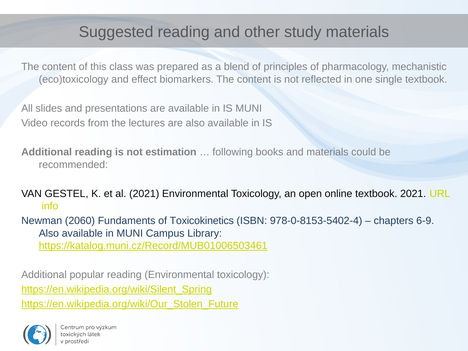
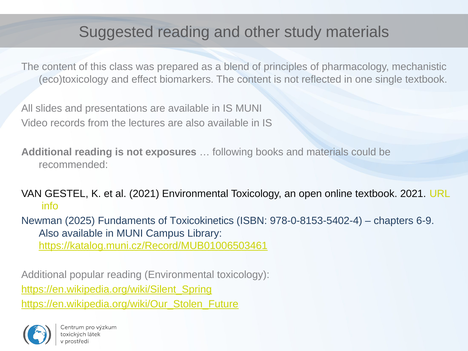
estimation: estimation -> exposures
2060: 2060 -> 2025
